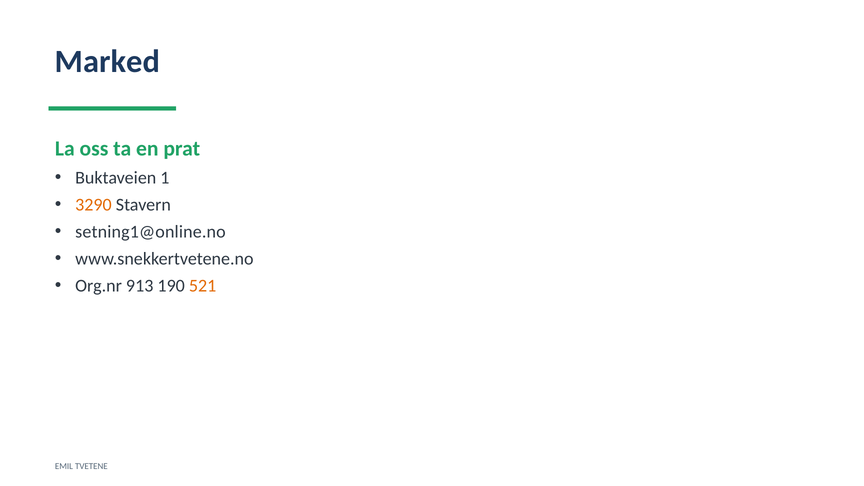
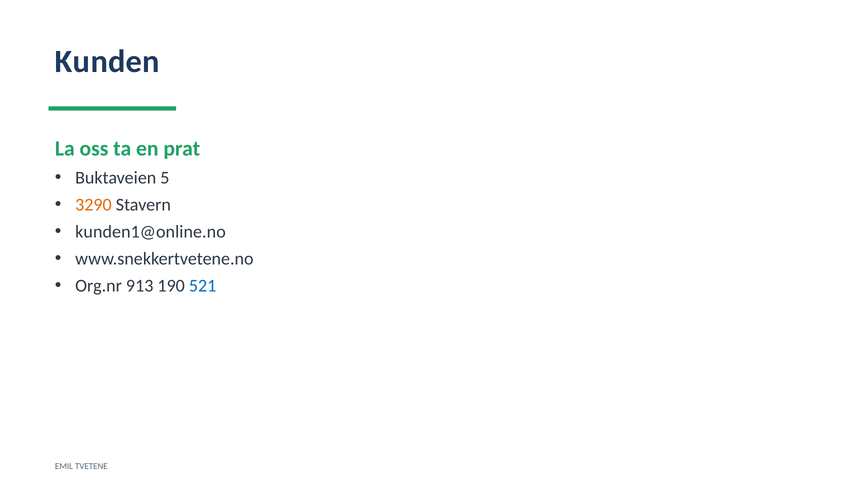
Marked: Marked -> Kunden
1: 1 -> 5
setning1@online.no: setning1@online.no -> kunden1@online.no
521 colour: orange -> blue
